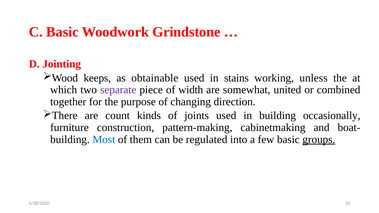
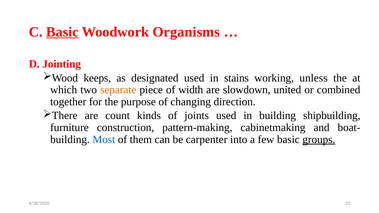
Basic at (62, 32) underline: none -> present
Grindstone: Grindstone -> Organisms
obtainable: obtainable -> designated
separate colour: purple -> orange
somewhat: somewhat -> slowdown
occasionally: occasionally -> shipbuilding
regulated: regulated -> carpenter
